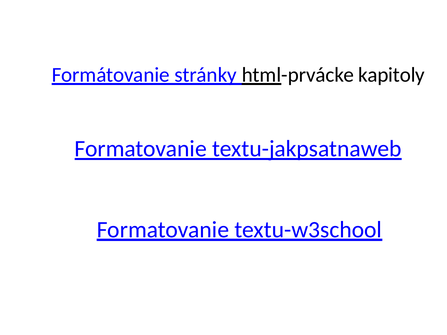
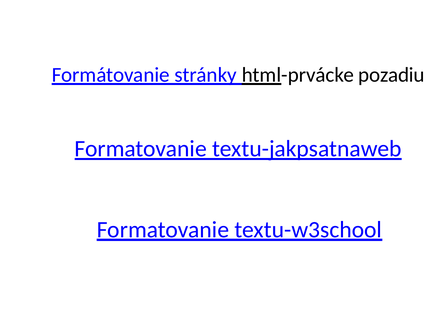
kapitoly: kapitoly -> pozadiu
